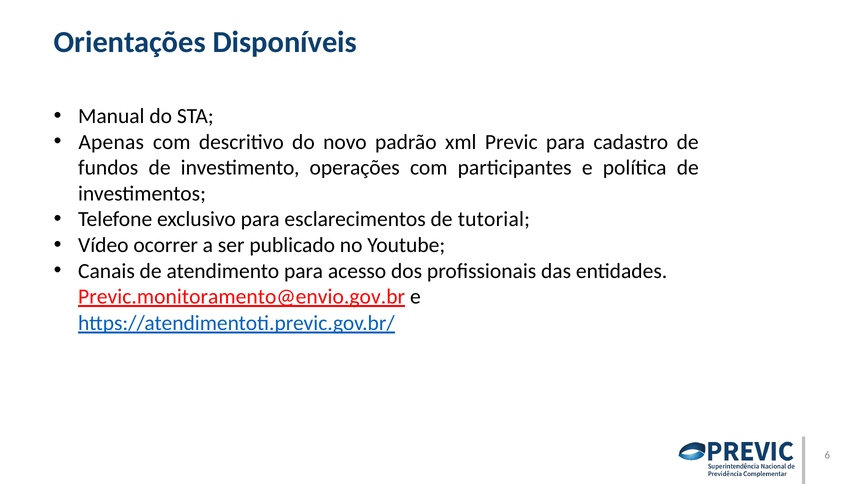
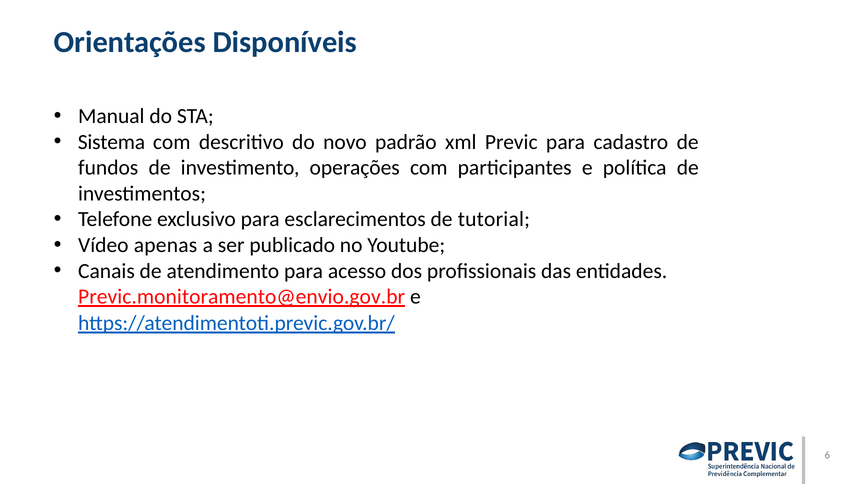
Apenas: Apenas -> Sistema
ocorrer: ocorrer -> apenas
